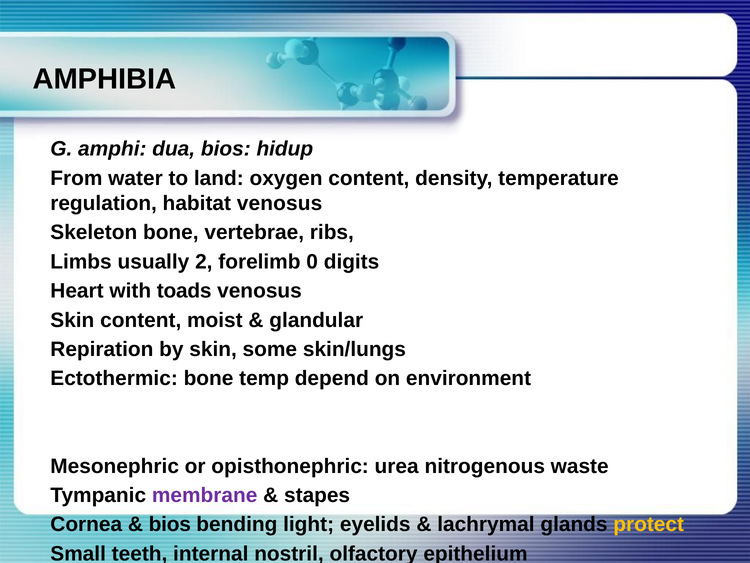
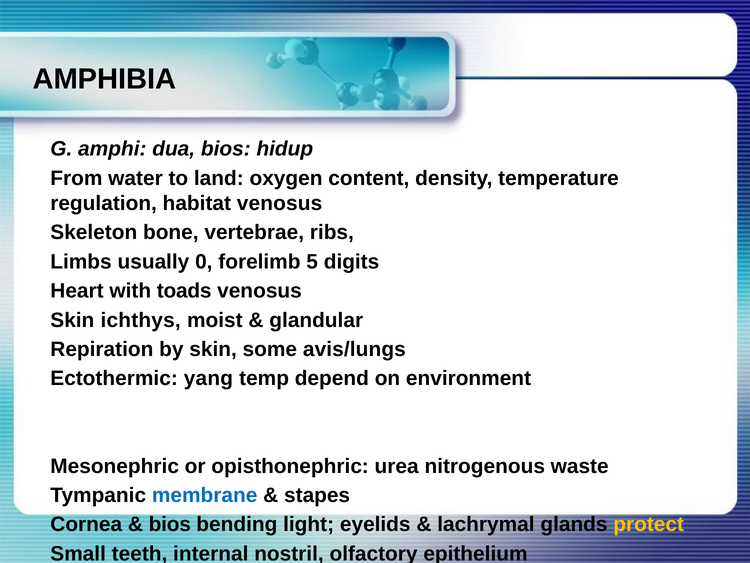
2: 2 -> 0
0: 0 -> 5
content at (141, 320): content -> ichthys
skin/lungs: skin/lungs -> avis/lungs
bone at (209, 378): bone -> yang
membrane colour: purple -> blue
